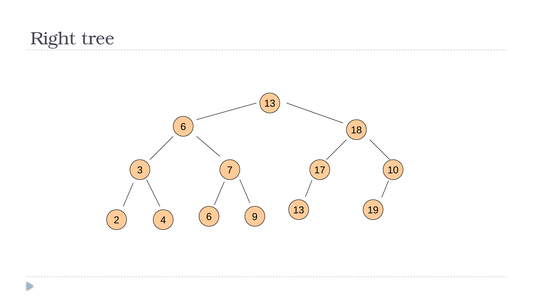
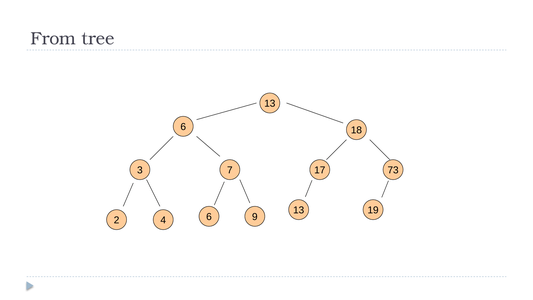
Right: Right -> From
10: 10 -> 73
